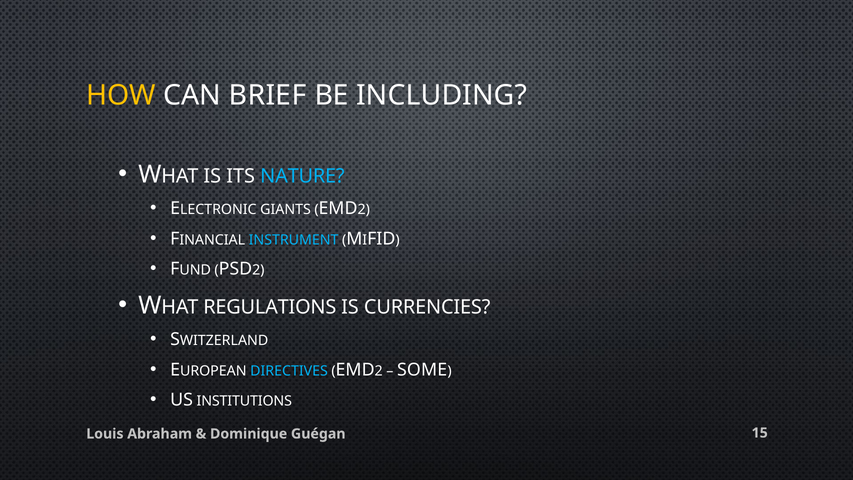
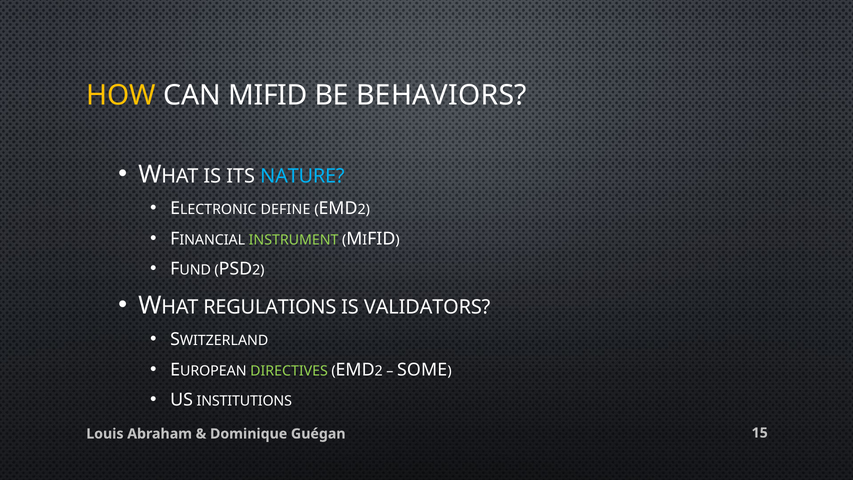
BRIEF: BRIEF -> MIFID
INCLUDING: INCLUDING -> BEHAVIORS
GIANTS: GIANTS -> DEFINE
INSTRUMENT colour: light blue -> light green
CURRENCIES: CURRENCIES -> VALIDATORS
DIRECTIVES colour: light blue -> light green
